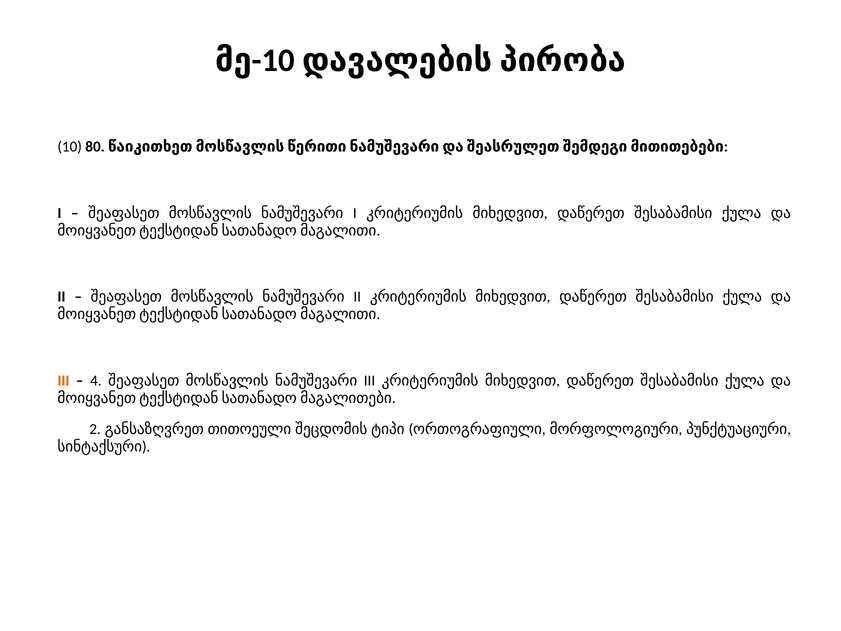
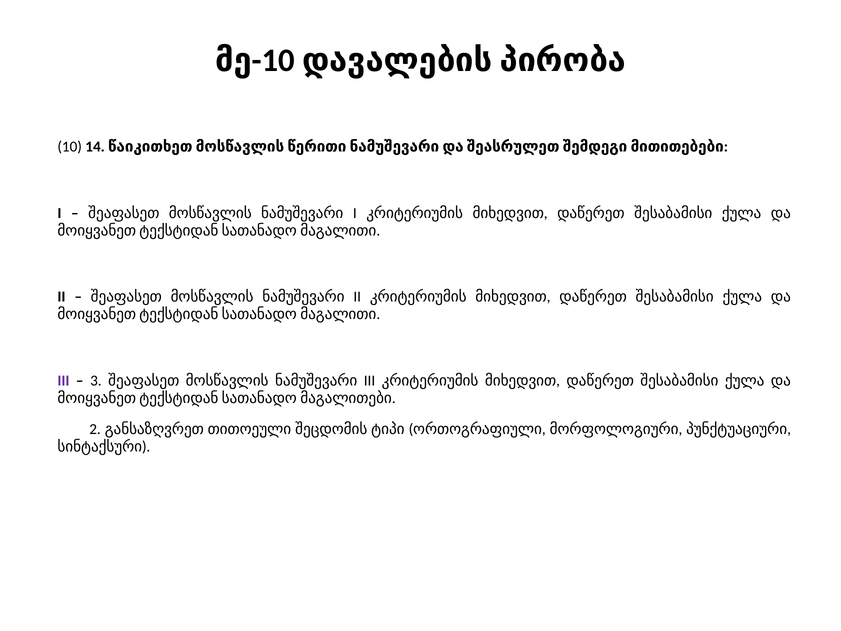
80: 80 -> 14
III at (64, 381) colour: orange -> purple
4: 4 -> 3
